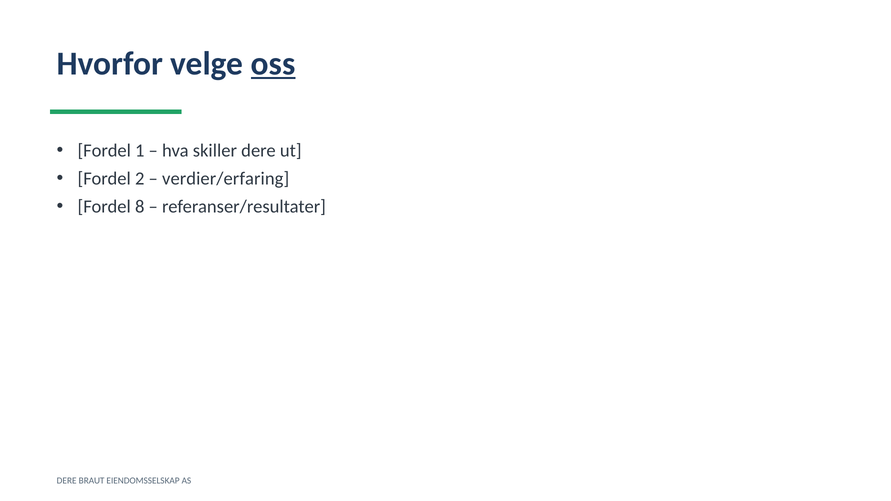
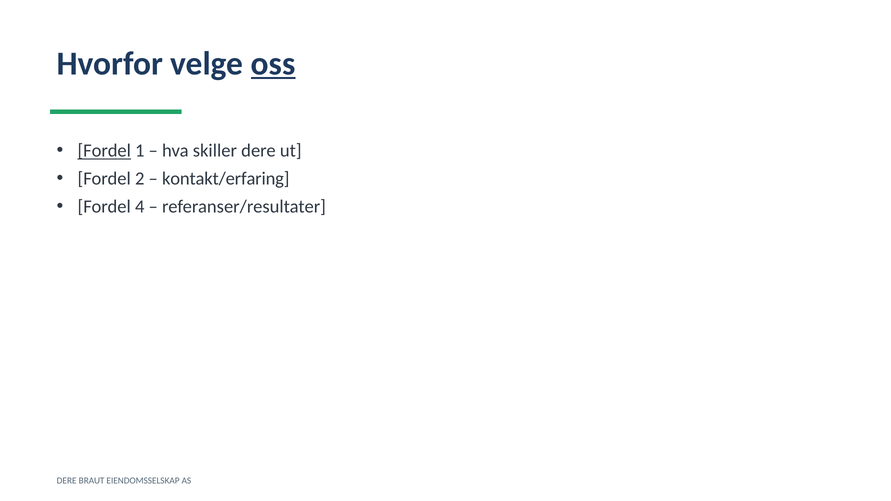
Fordel at (104, 151) underline: none -> present
verdier/erfaring: verdier/erfaring -> kontakt/erfaring
8: 8 -> 4
